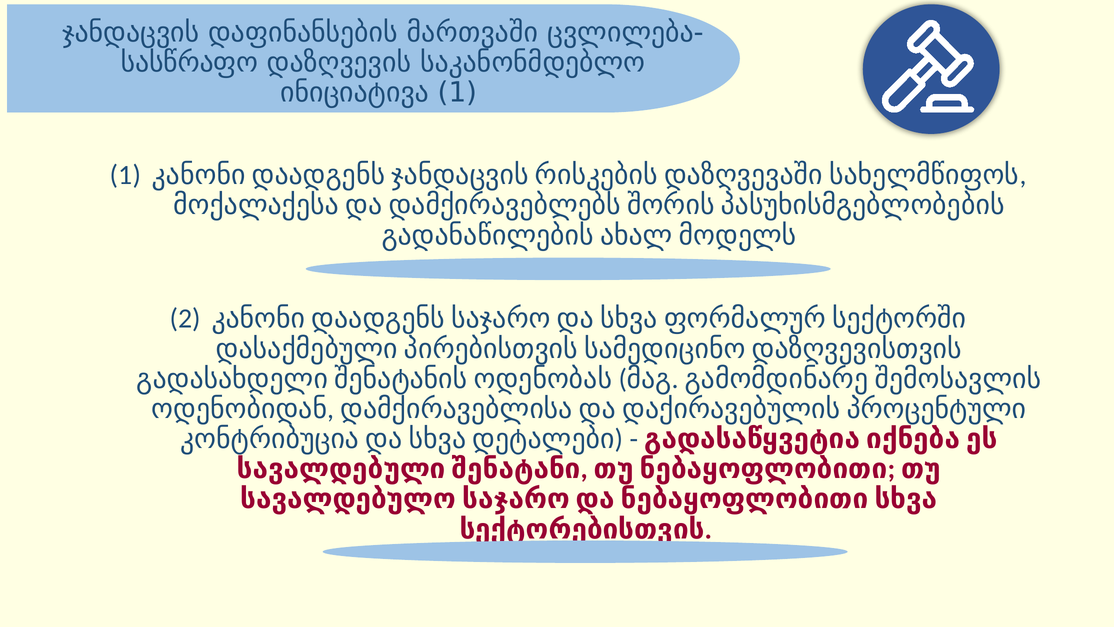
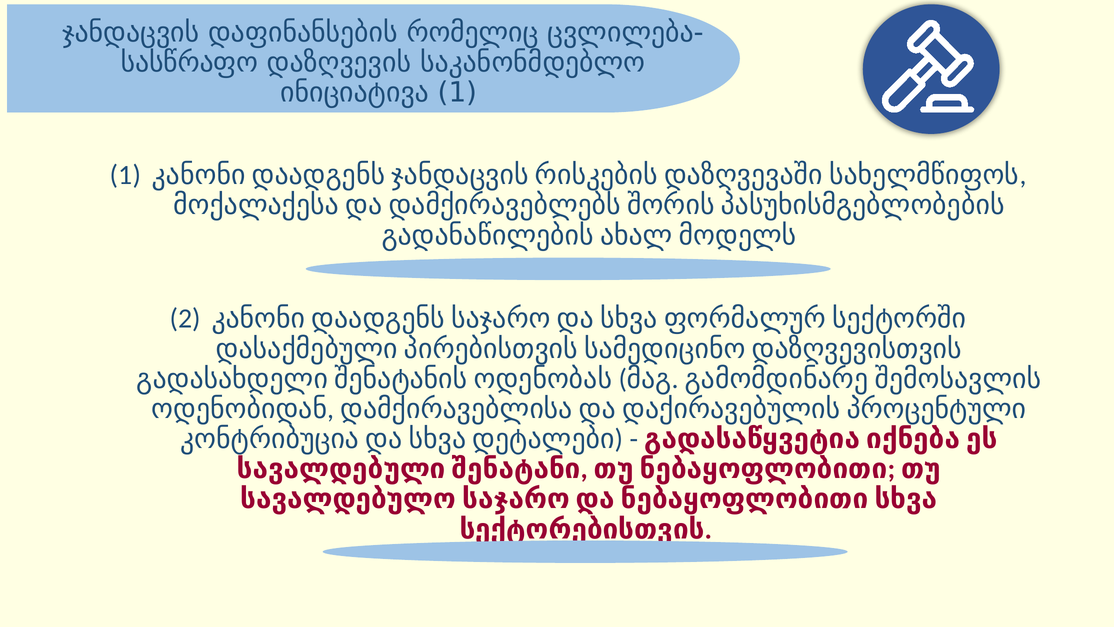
მართვაში: მართვაში -> რომელიც
